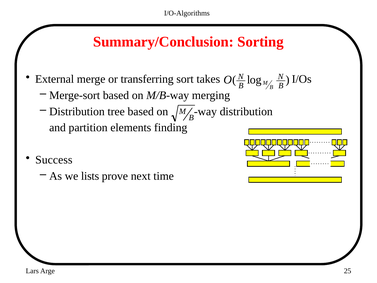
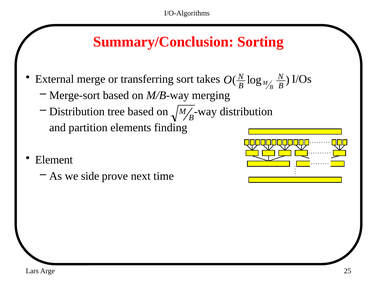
Success: Success -> Element
lists: lists -> side
